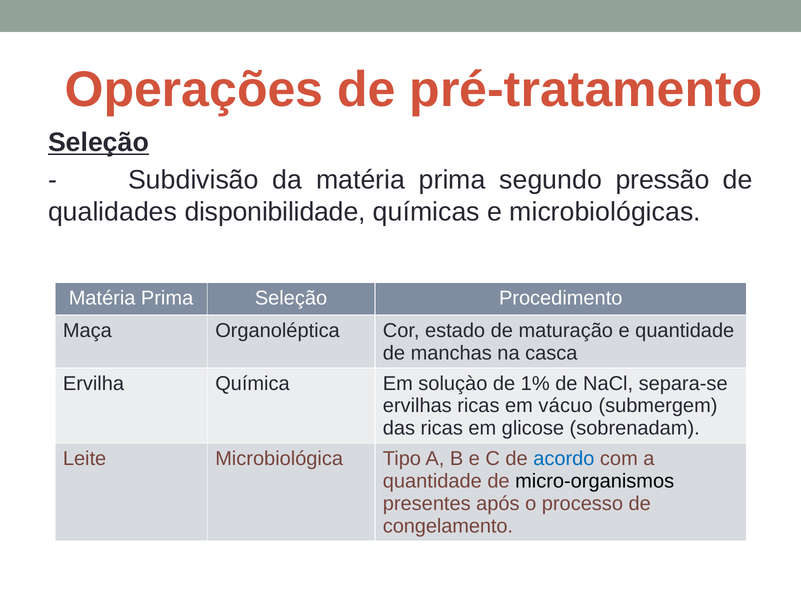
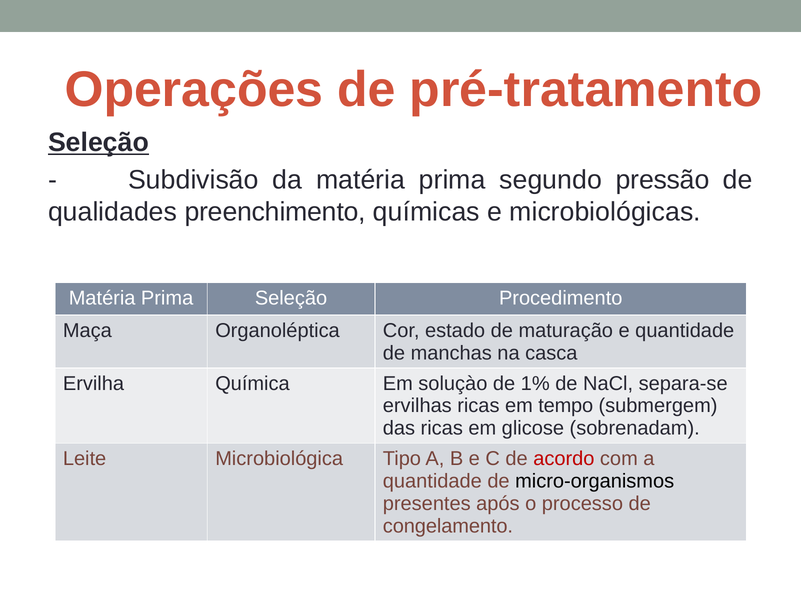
disponibilidade: disponibilidade -> preenchimento
vácuo: vácuo -> tempo
acordo colour: blue -> red
